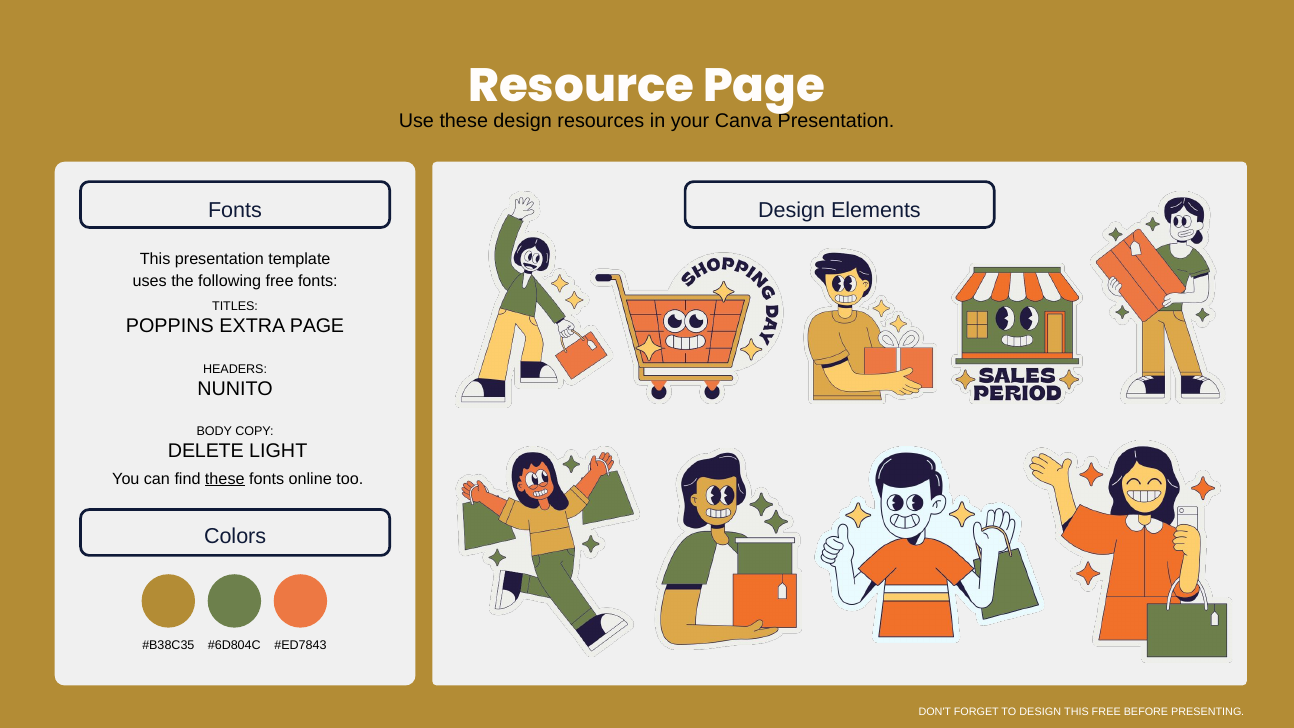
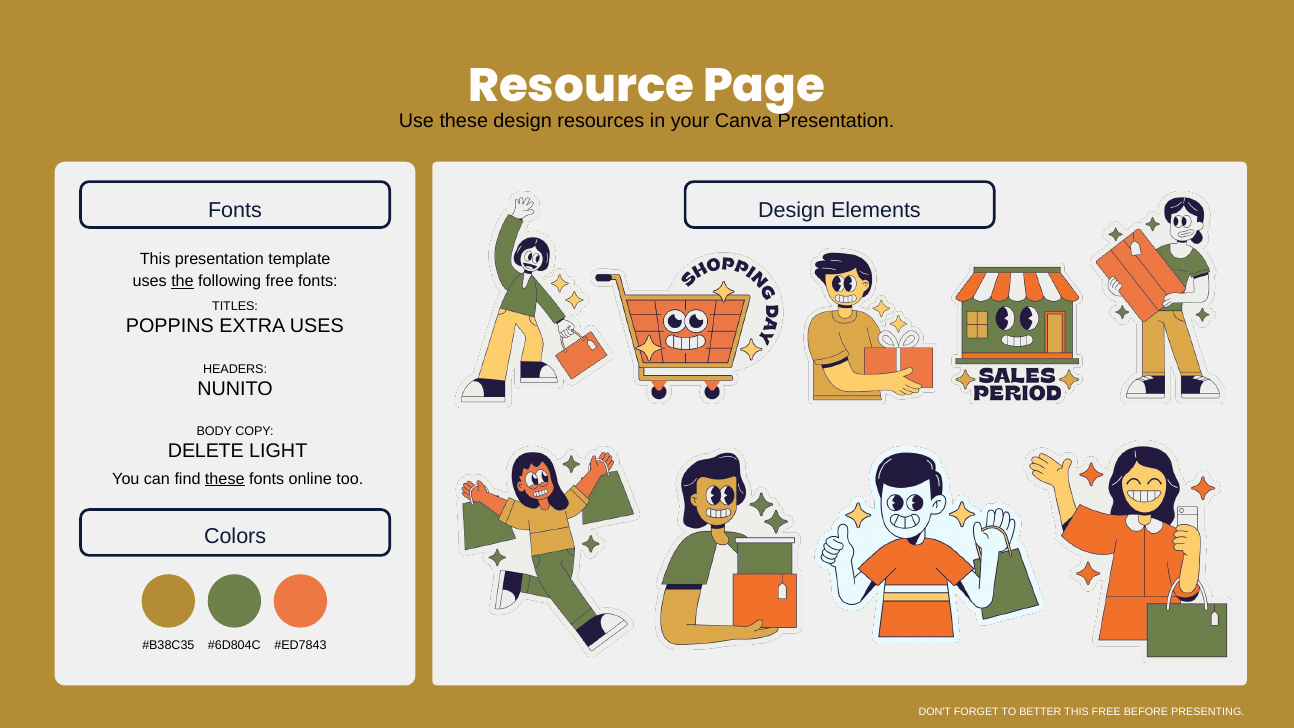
the underline: none -> present
EXTRA PAGE: PAGE -> USES
TO DESIGN: DESIGN -> BETTER
